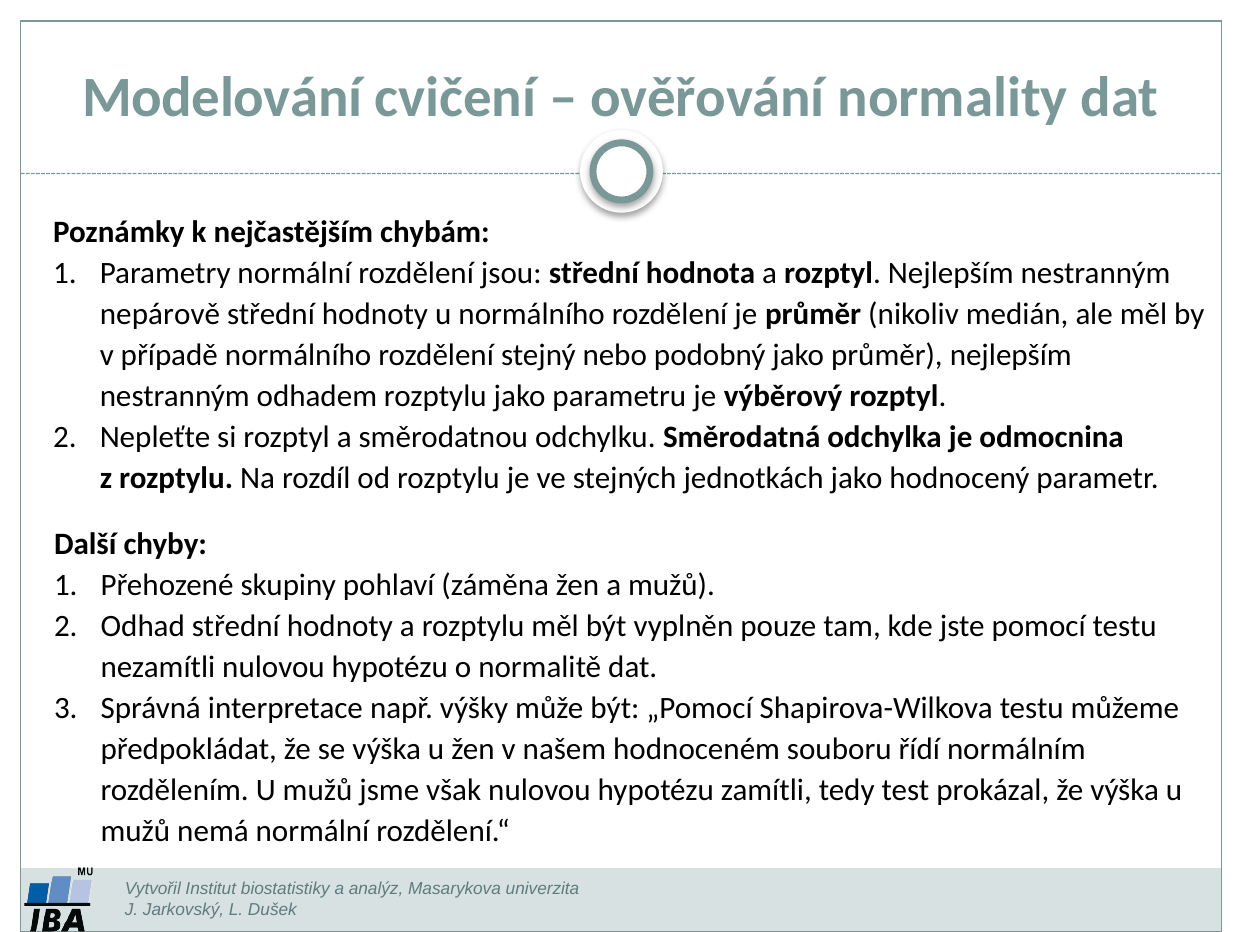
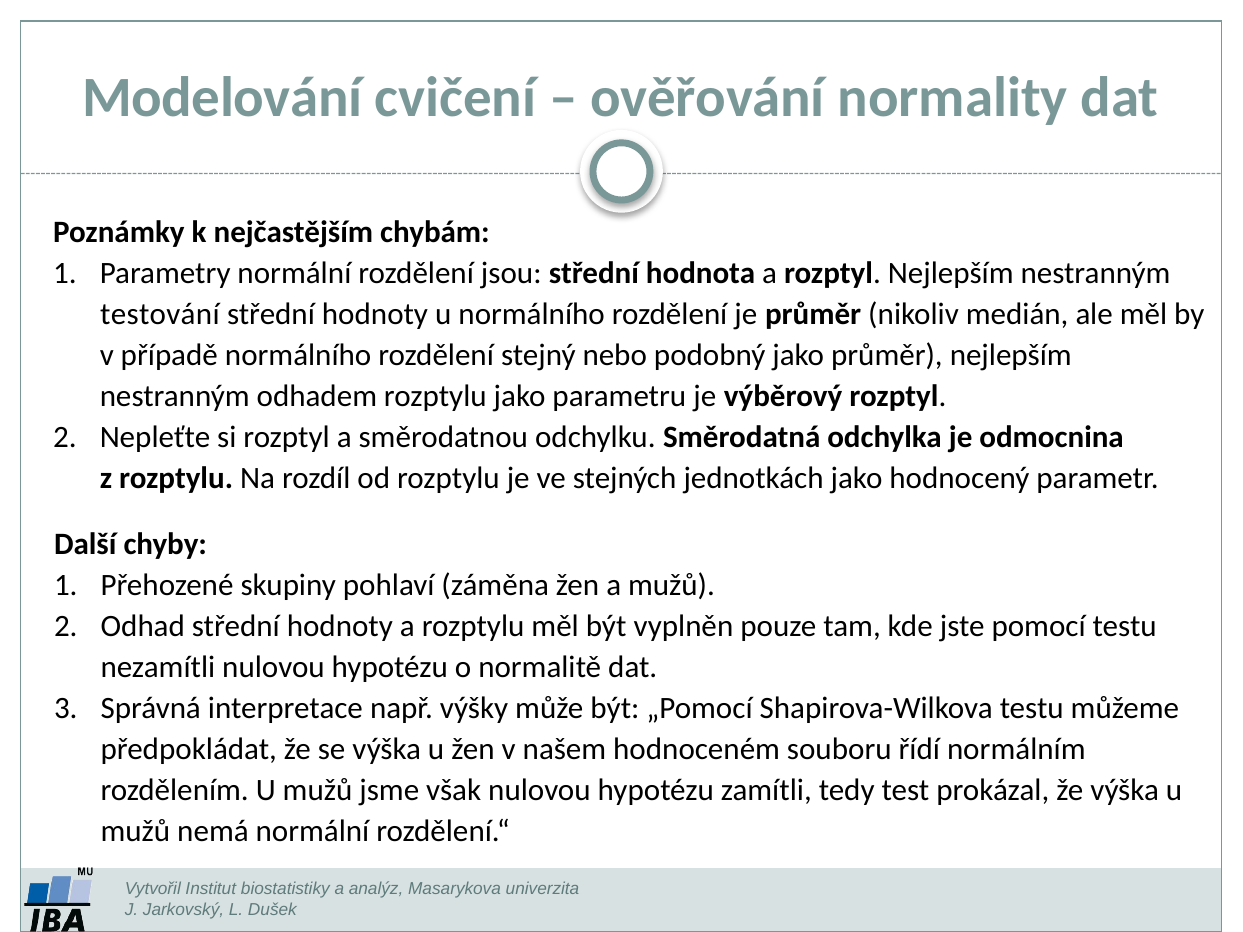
nepárově: nepárově -> testování
